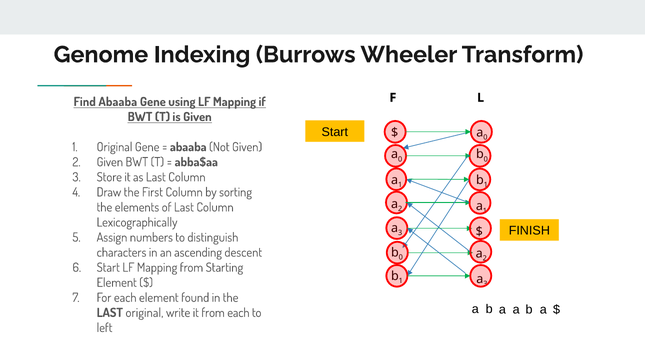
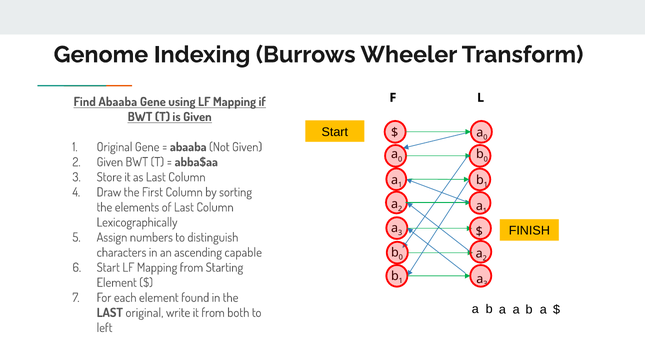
descent: descent -> capable
from each: each -> both
